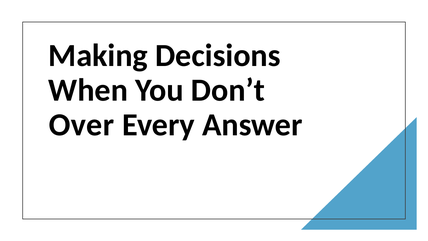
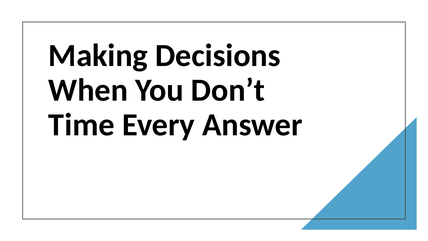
Over: Over -> Time
